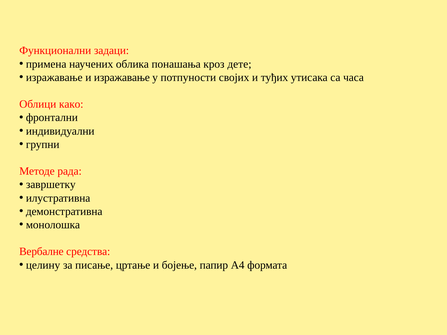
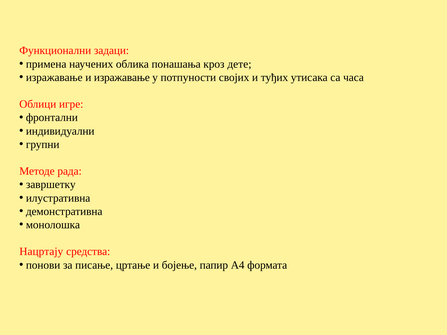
како: како -> игре
Вербалне: Вербалне -> Нацртају
целину: целину -> понови
